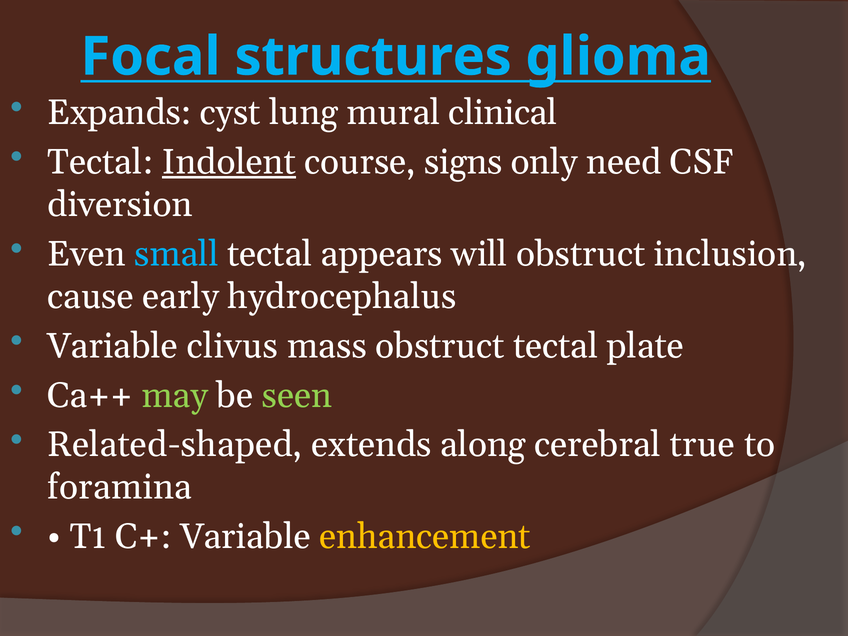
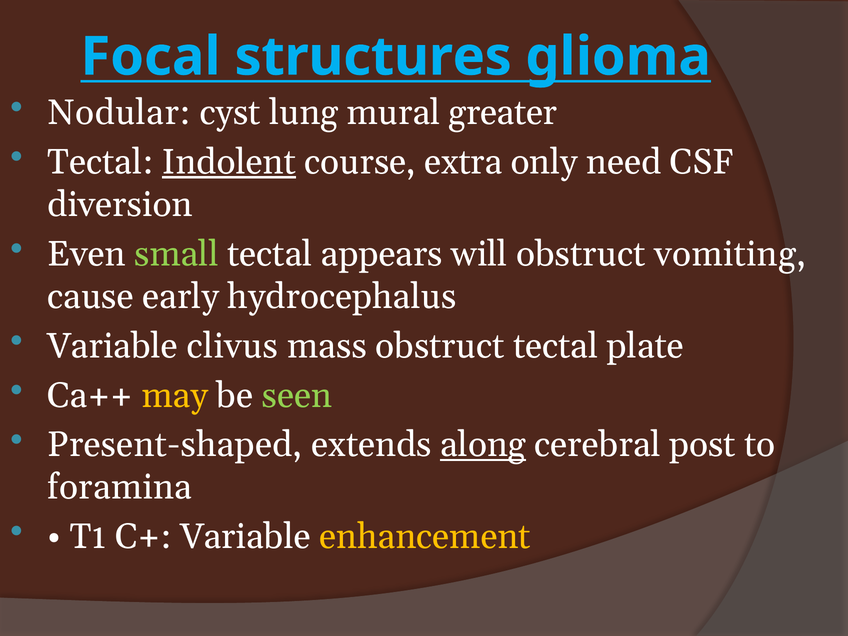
Expands: Expands -> Nodular
clinical: clinical -> greater
signs: signs -> extra
small colour: light blue -> light green
inclusion: inclusion -> vomiting
may colour: light green -> yellow
Related-shaped: Related-shaped -> Present-shaped
along underline: none -> present
true: true -> post
